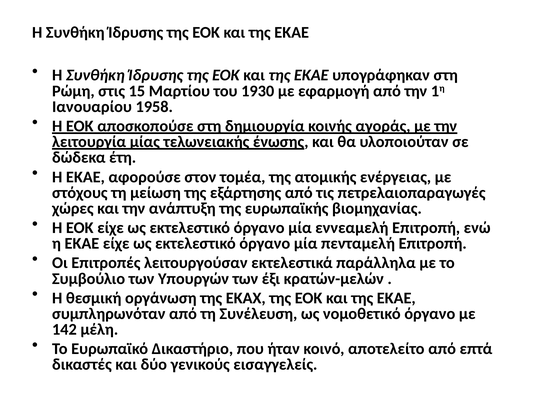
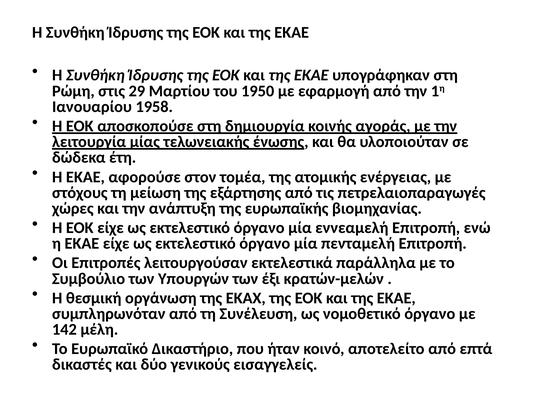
15: 15 -> 29
1930: 1930 -> 1950
